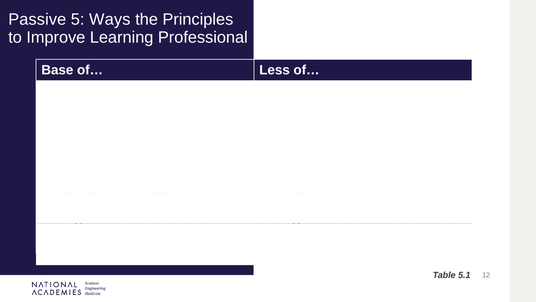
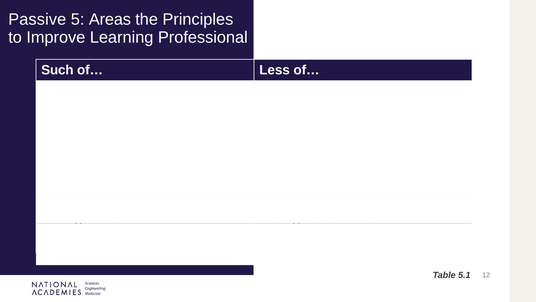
Ways: Ways -> Areas
Base: Base -> Such
